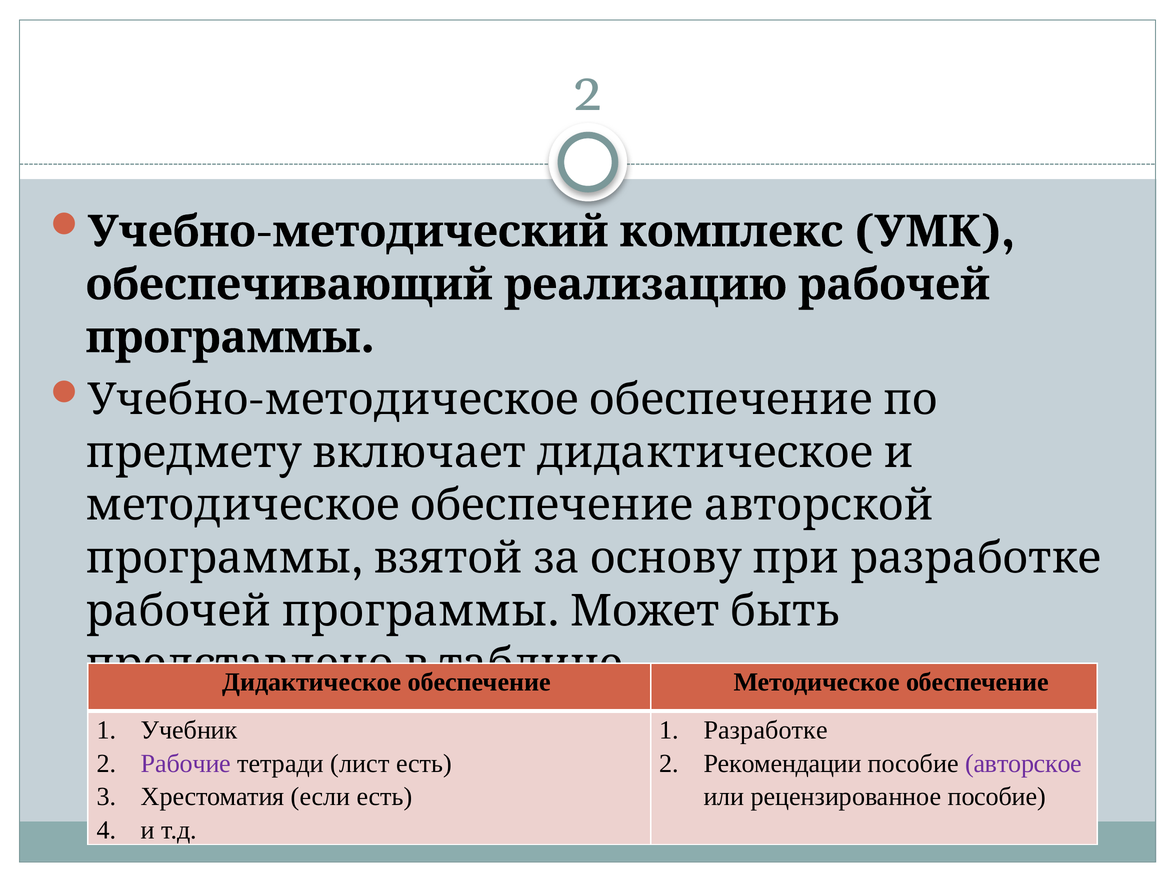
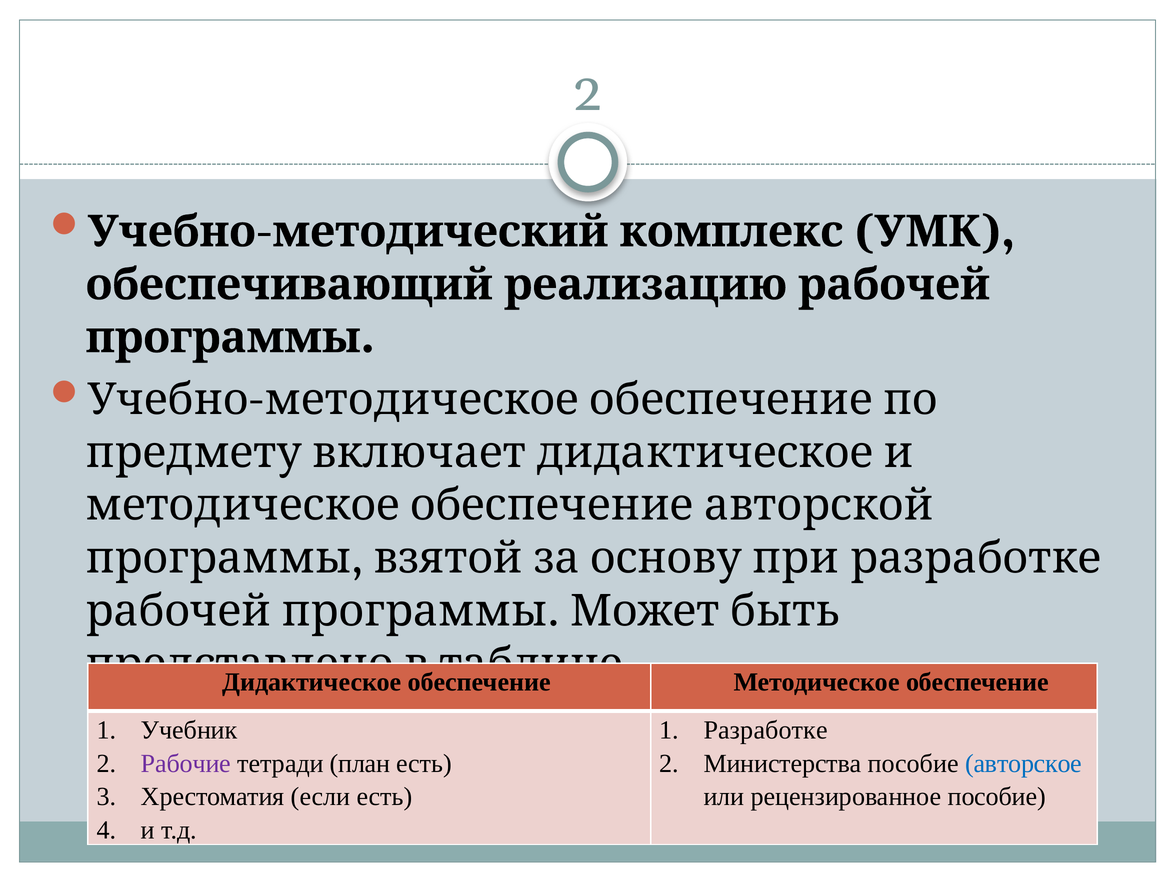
лист: лист -> план
Рекомендации: Рекомендации -> Министерства
авторское colour: purple -> blue
